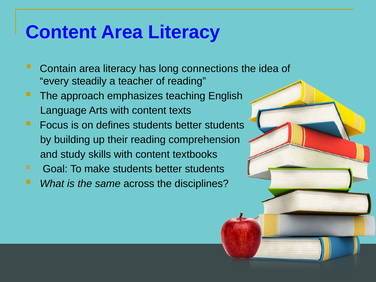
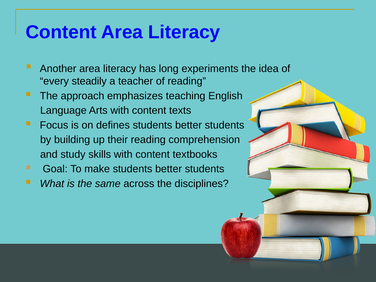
Contain: Contain -> Another
connections: connections -> experiments
